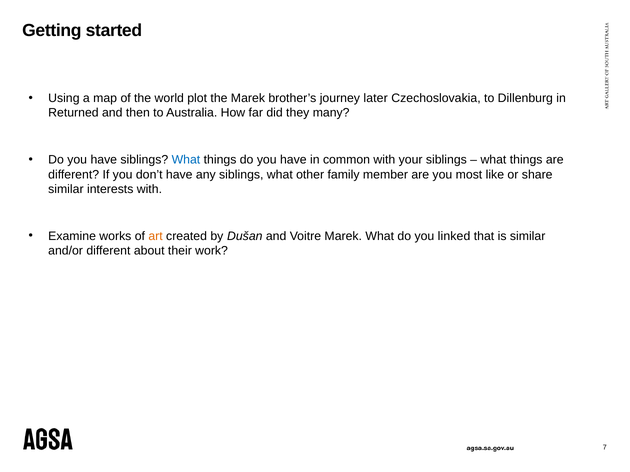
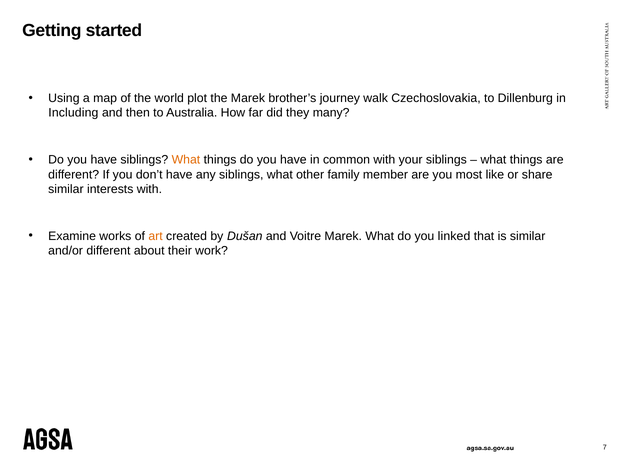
later: later -> walk
Returned: Returned -> Including
What at (186, 160) colour: blue -> orange
